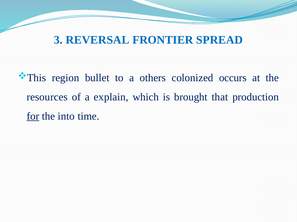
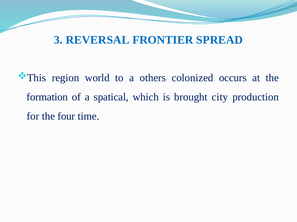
bullet: bullet -> world
resources: resources -> formation
explain: explain -> spatical
that: that -> city
for underline: present -> none
into: into -> four
